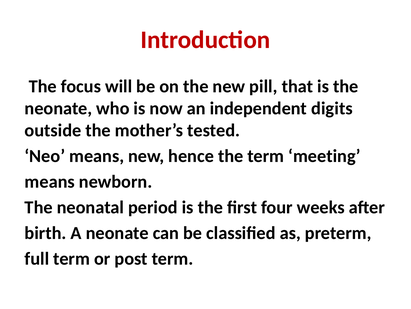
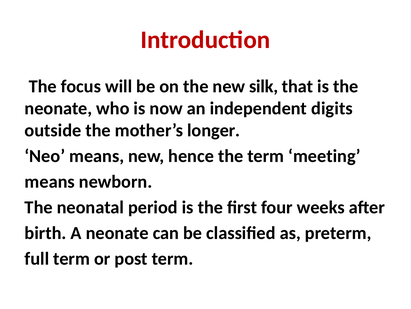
pill: pill -> silk
tested: tested -> longer
